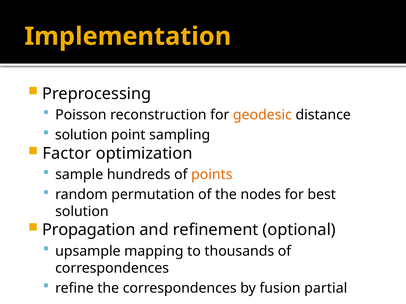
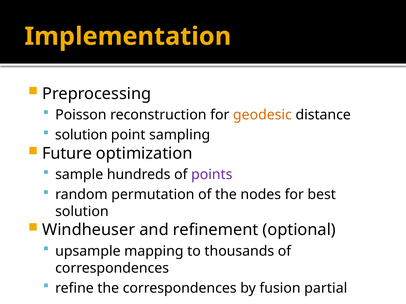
Factor: Factor -> Future
points colour: orange -> purple
Propagation: Propagation -> Windheuser
